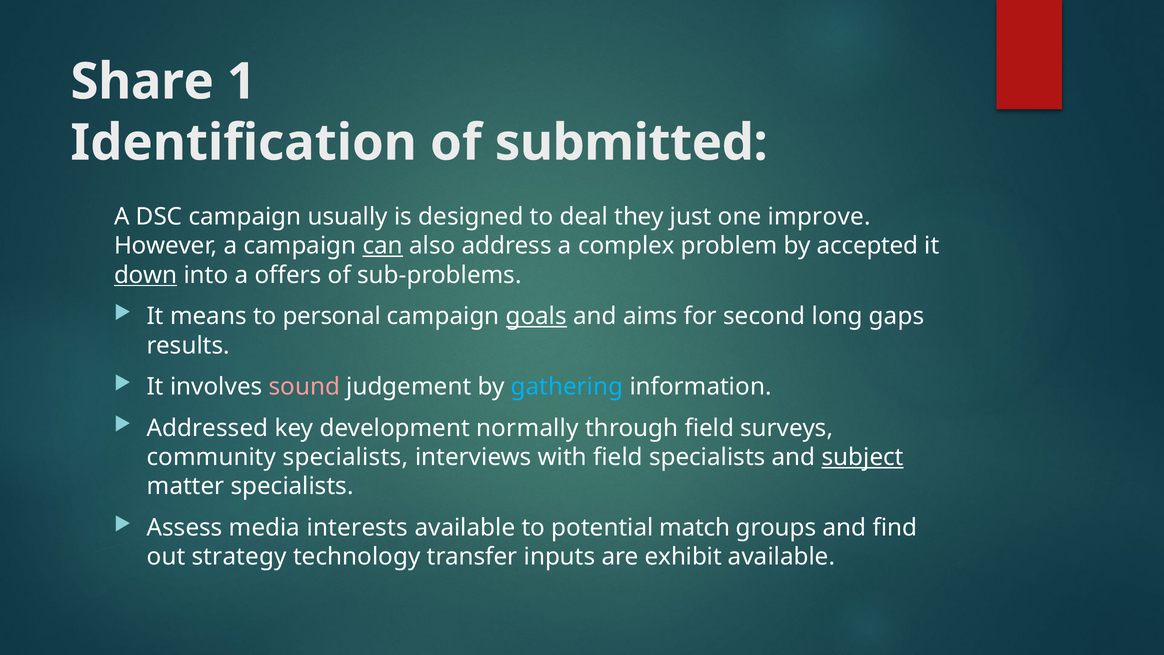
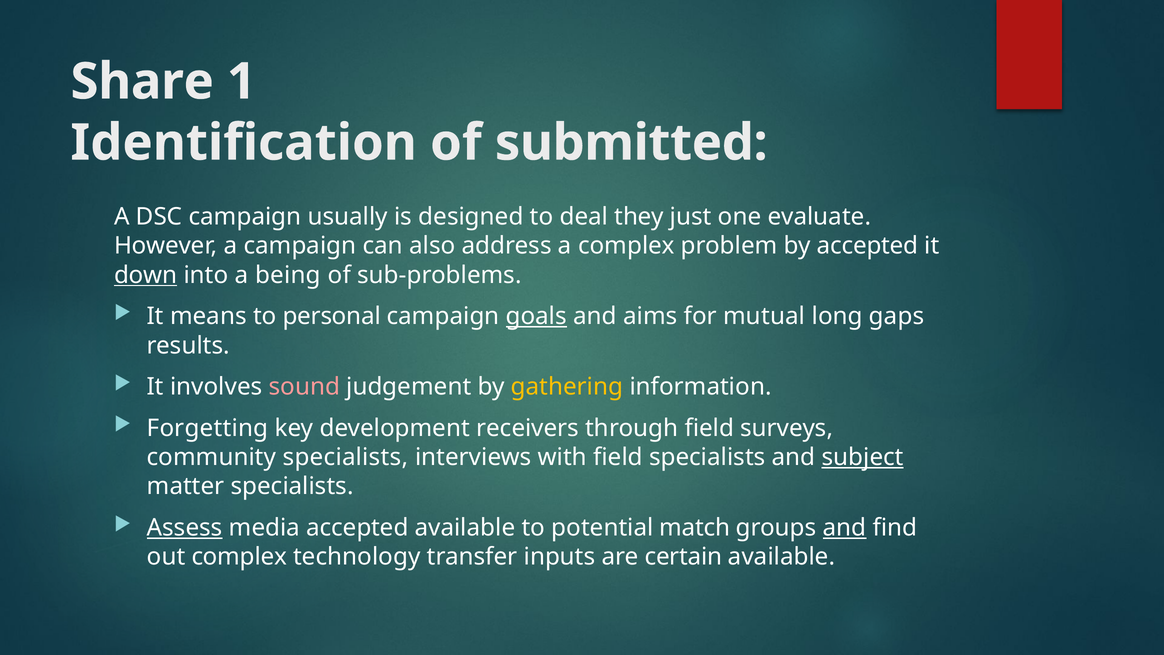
improve: improve -> evaluate
can underline: present -> none
offers: offers -> being
second: second -> mutual
gathering colour: light blue -> yellow
Addressed: Addressed -> Forgetting
normally: normally -> receivers
Assess underline: none -> present
media interests: interests -> accepted
and at (845, 528) underline: none -> present
out strategy: strategy -> complex
exhibit: exhibit -> certain
